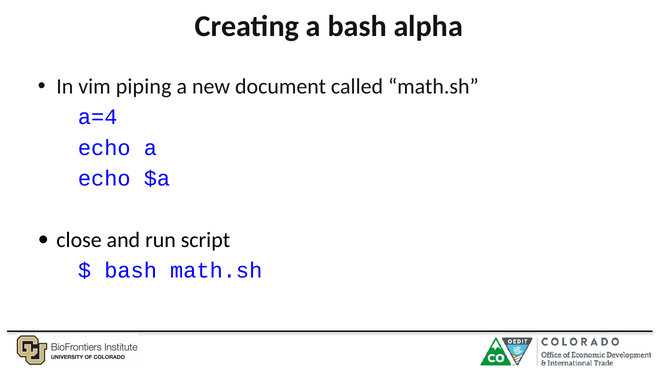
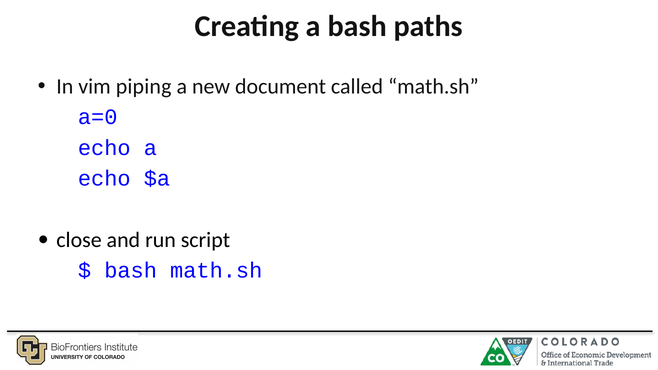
alpha: alpha -> paths
a=4: a=4 -> a=0
